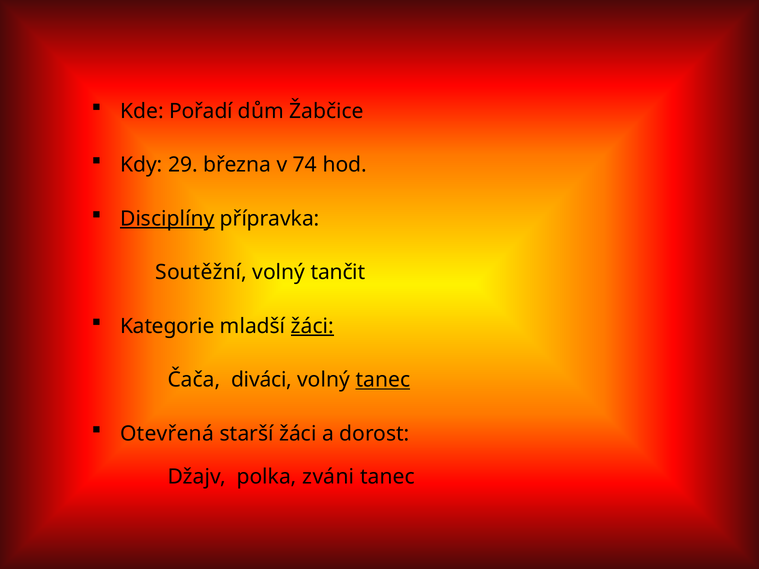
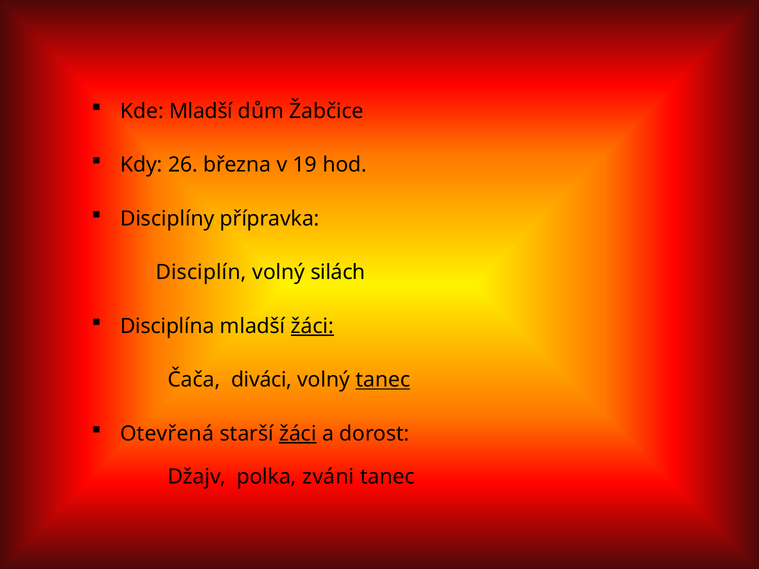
Kde Pořadí: Pořadí -> Mladší
29: 29 -> 26
74: 74 -> 19
Disciplíny underline: present -> none
Soutěžní: Soutěžní -> Disciplín
tančit: tančit -> silách
Kategorie: Kategorie -> Disciplína
žáci at (298, 434) underline: none -> present
